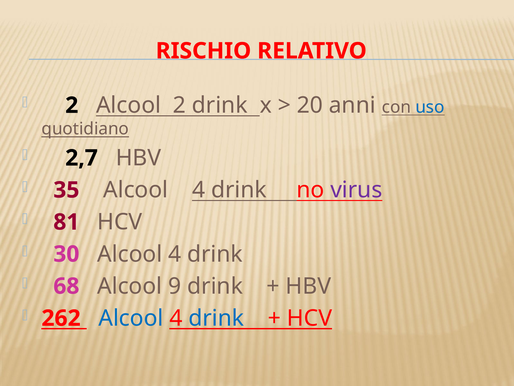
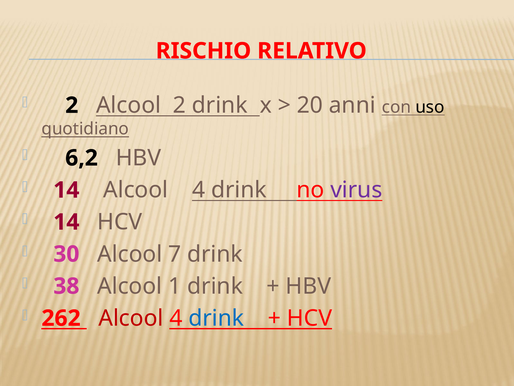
uso colour: blue -> black
2,7: 2,7 -> 6,2
35 at (66, 190): 35 -> 14
81 at (66, 222): 81 -> 14
30 Alcool 4: 4 -> 7
68: 68 -> 38
9: 9 -> 1
Alcool at (131, 318) colour: blue -> red
